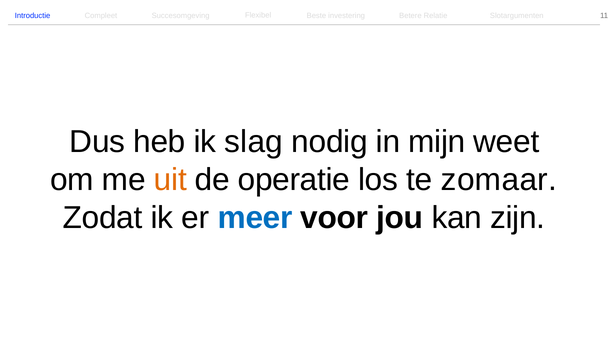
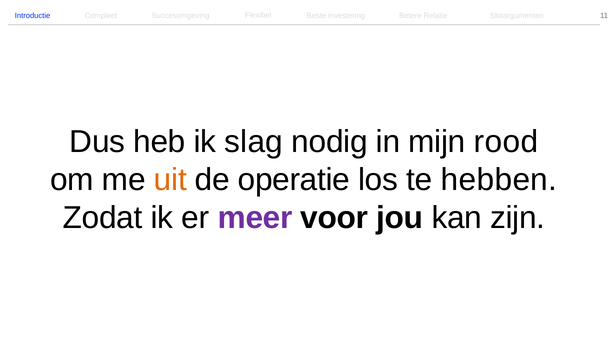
weet: weet -> rood
zomaar: zomaar -> hebben
meer colour: blue -> purple
